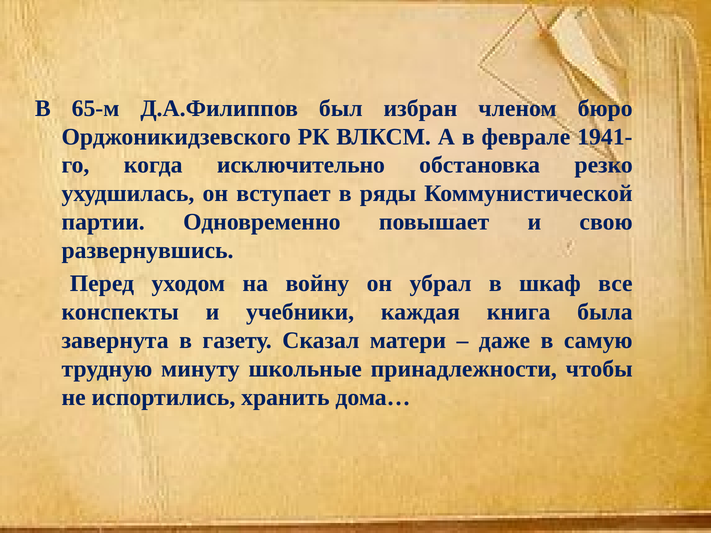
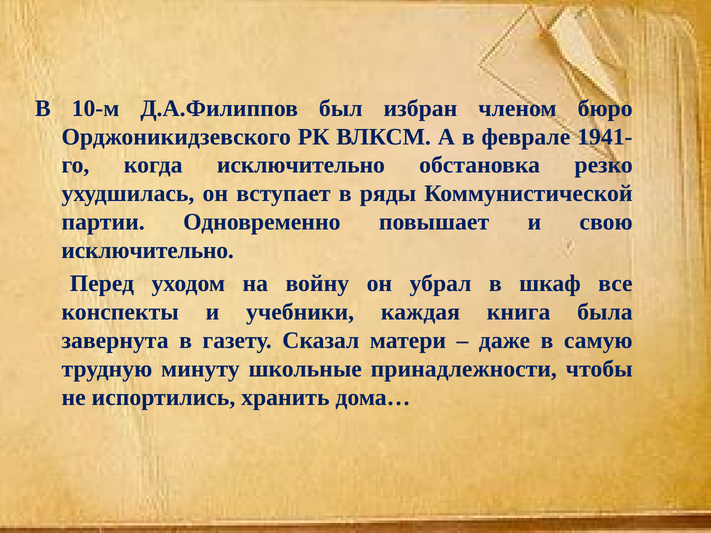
65-м: 65-м -> 10-м
развернувшись at (148, 251): развернувшись -> исключительно
